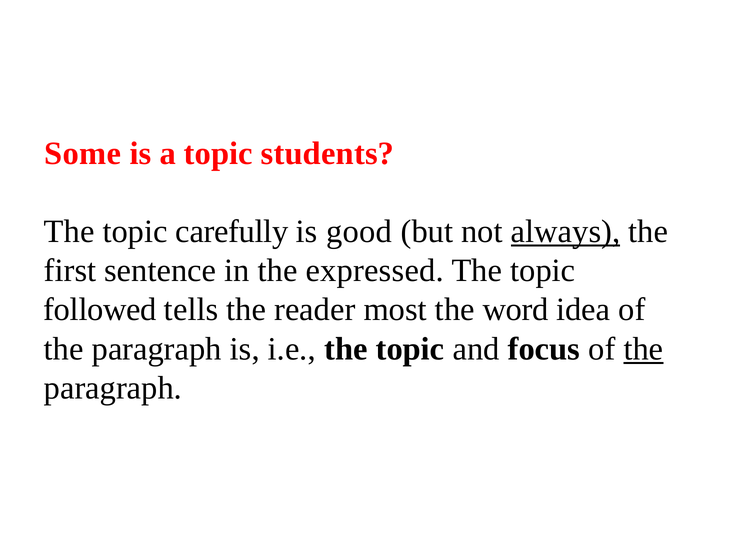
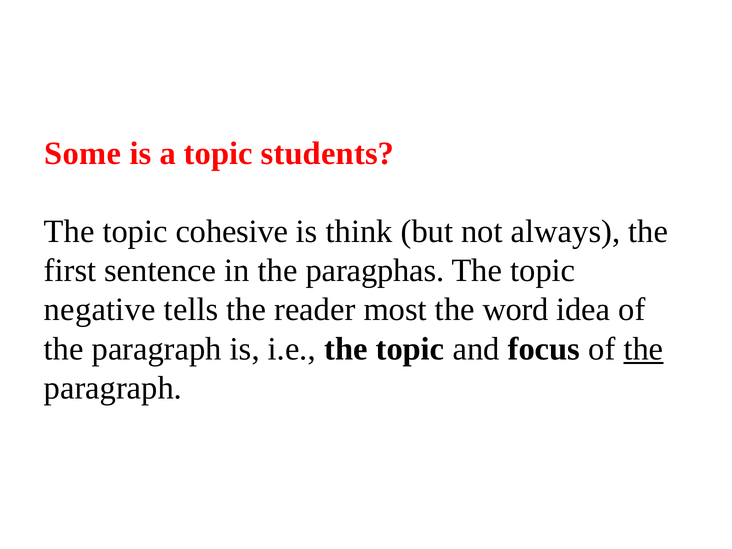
carefully: carefully -> cohesive
good: good -> think
always underline: present -> none
expressed: expressed -> paragphas
followed: followed -> negative
